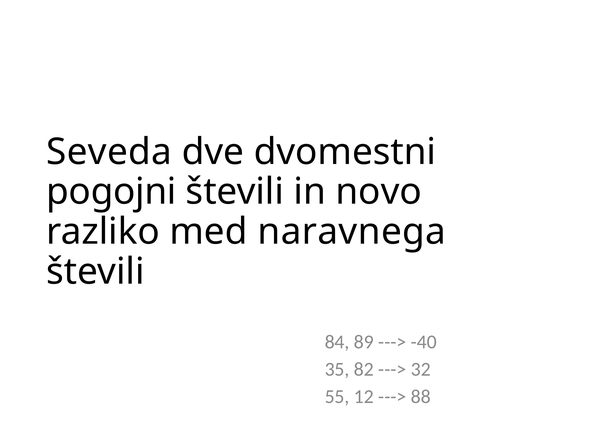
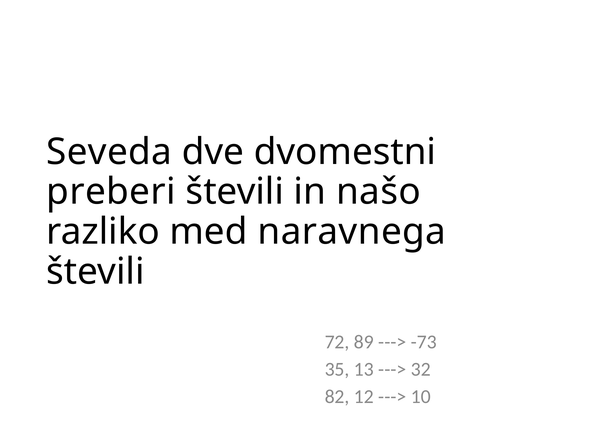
pogojni: pogojni -> preberi
novo: novo -> našo
84: 84 -> 72
-40: -40 -> -73
82: 82 -> 13
55: 55 -> 82
88: 88 -> 10
